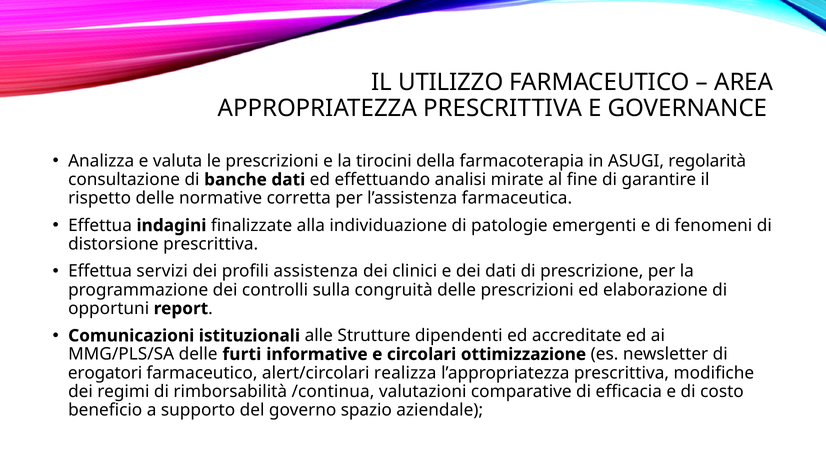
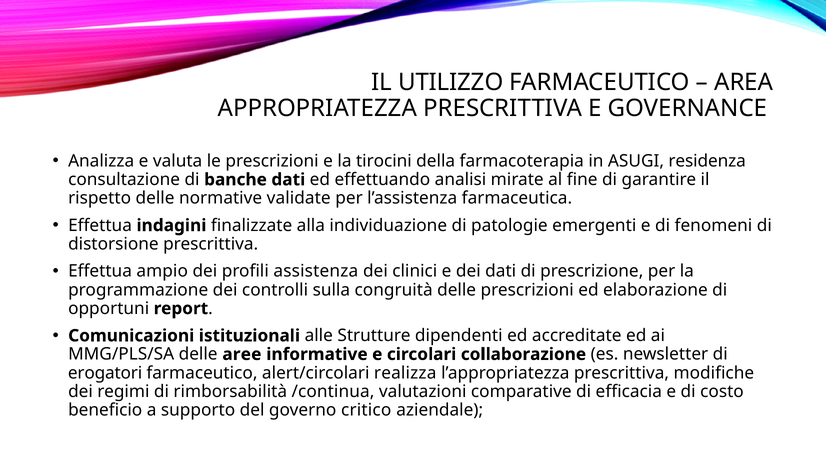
regolarità: regolarità -> residenza
corretta: corretta -> validate
servizi: servizi -> ampio
furti: furti -> aree
ottimizzazione: ottimizzazione -> collaborazione
spazio: spazio -> critico
